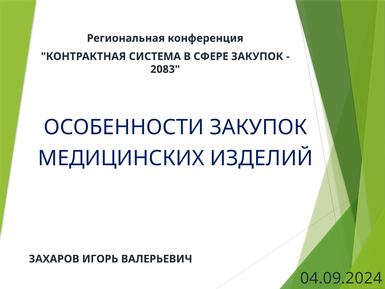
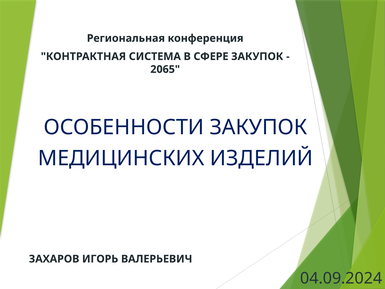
2083: 2083 -> 2065
